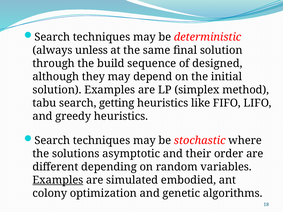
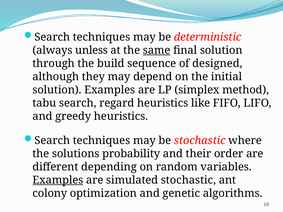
same underline: none -> present
getting: getting -> regard
asymptotic: asymptotic -> probability
simulated embodied: embodied -> stochastic
